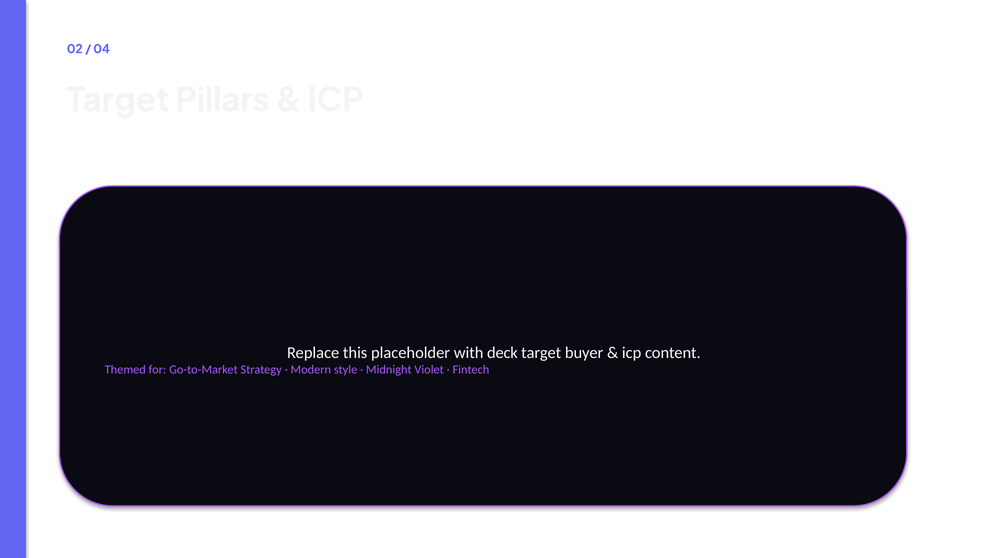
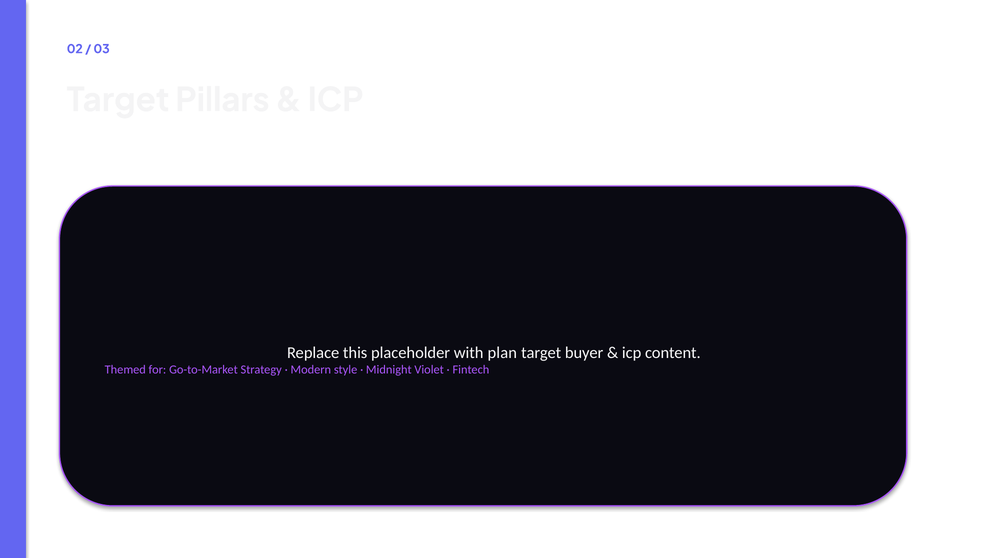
04: 04 -> 03
deck: deck -> plan
